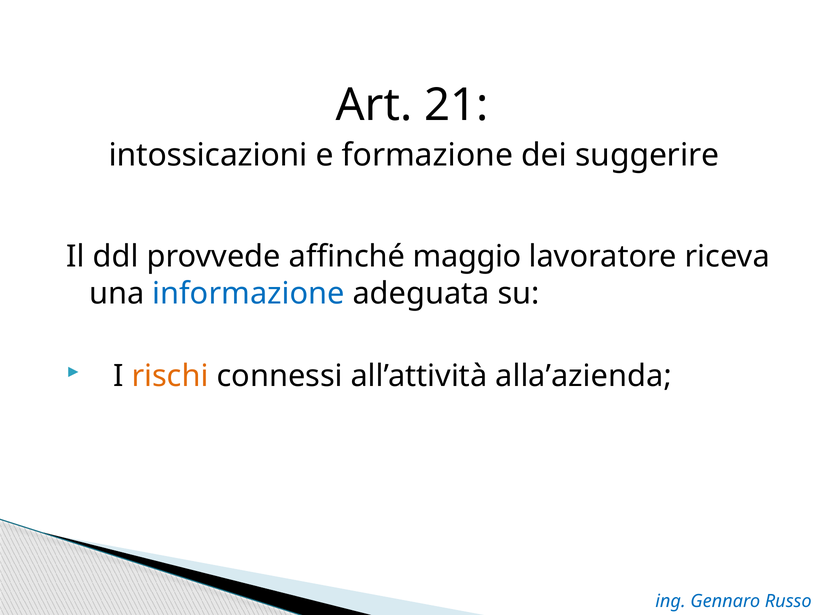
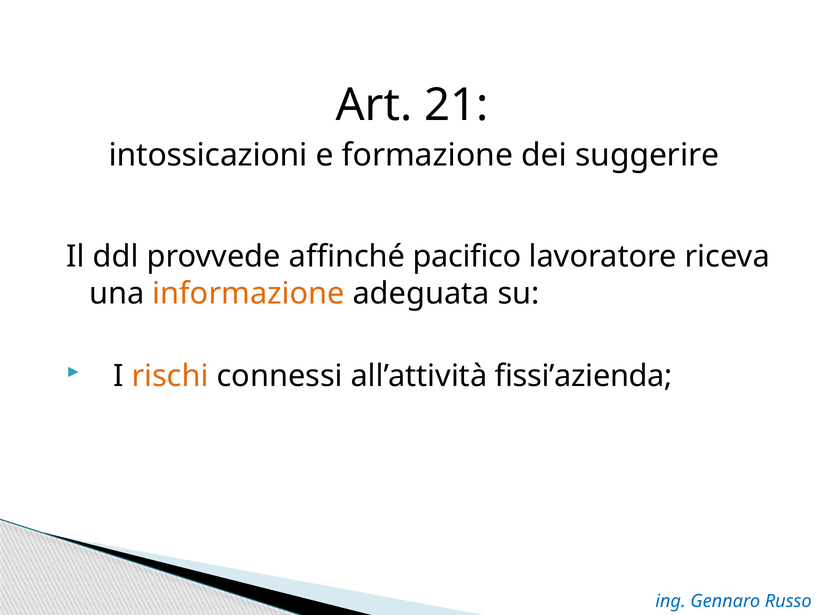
maggio: maggio -> pacifico
informazione colour: blue -> orange
alla’azienda: alla’azienda -> fissi’azienda
